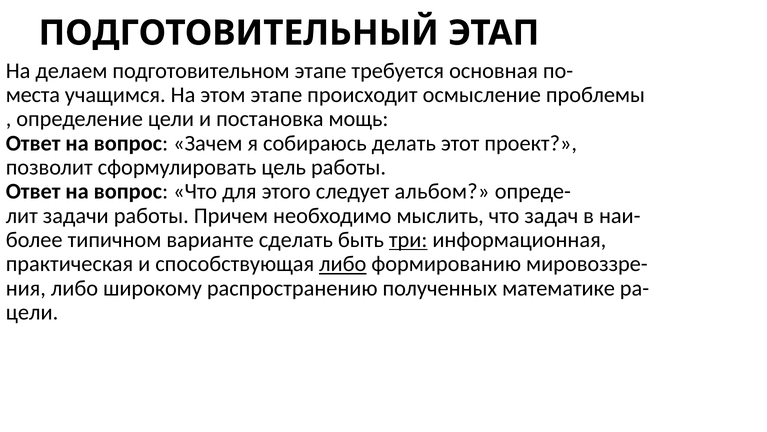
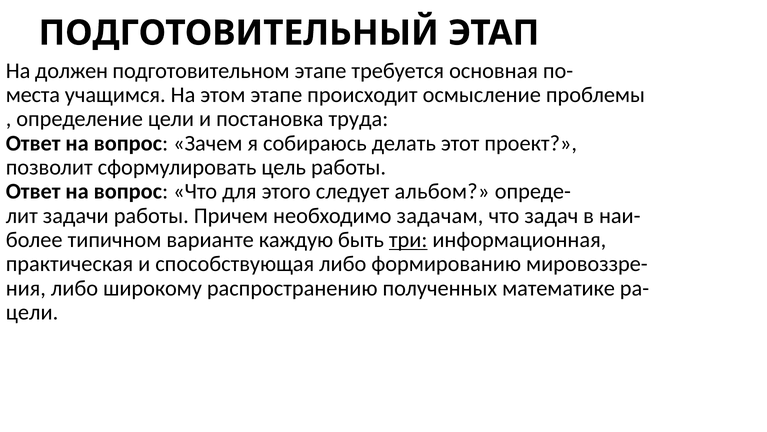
делаем: делаем -> должен
мощь: мощь -> труда
мыслить: мыслить -> задачам
сделать: сделать -> каждую
либо at (343, 264) underline: present -> none
